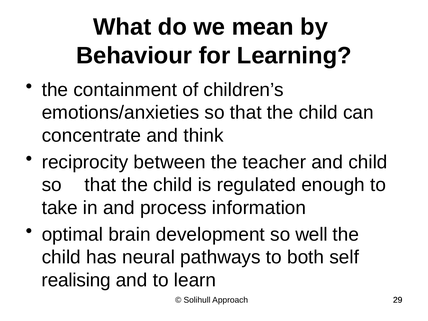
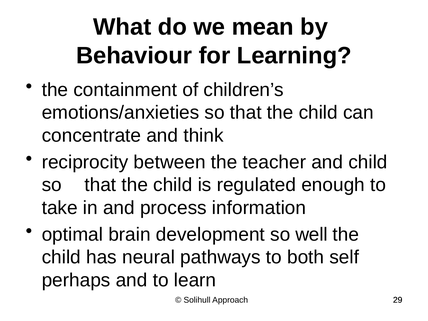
realising: realising -> perhaps
